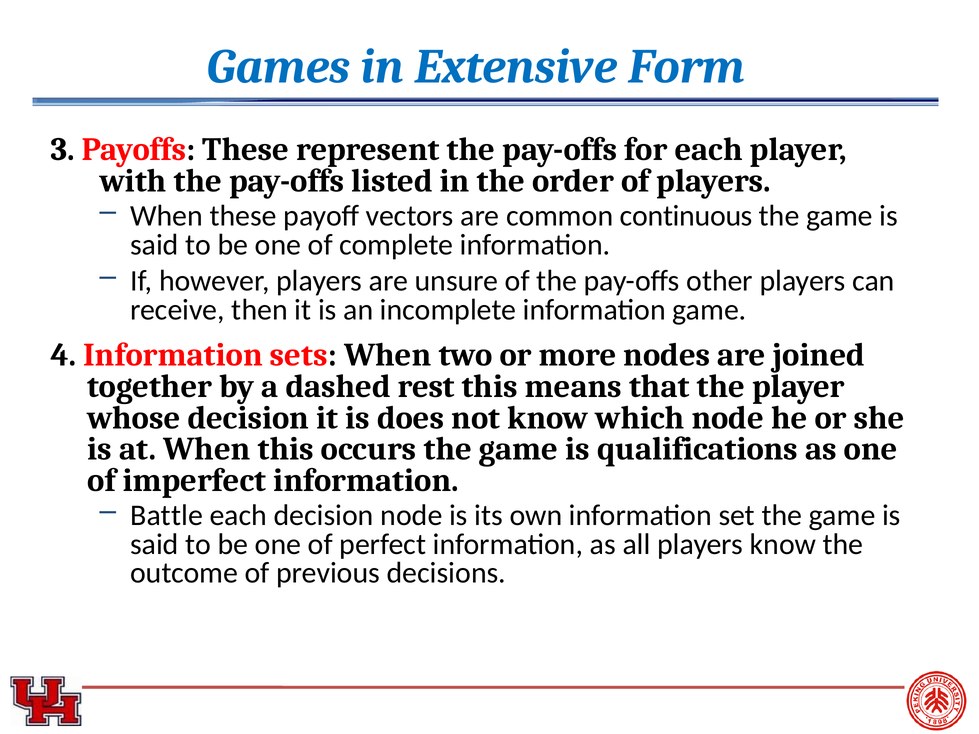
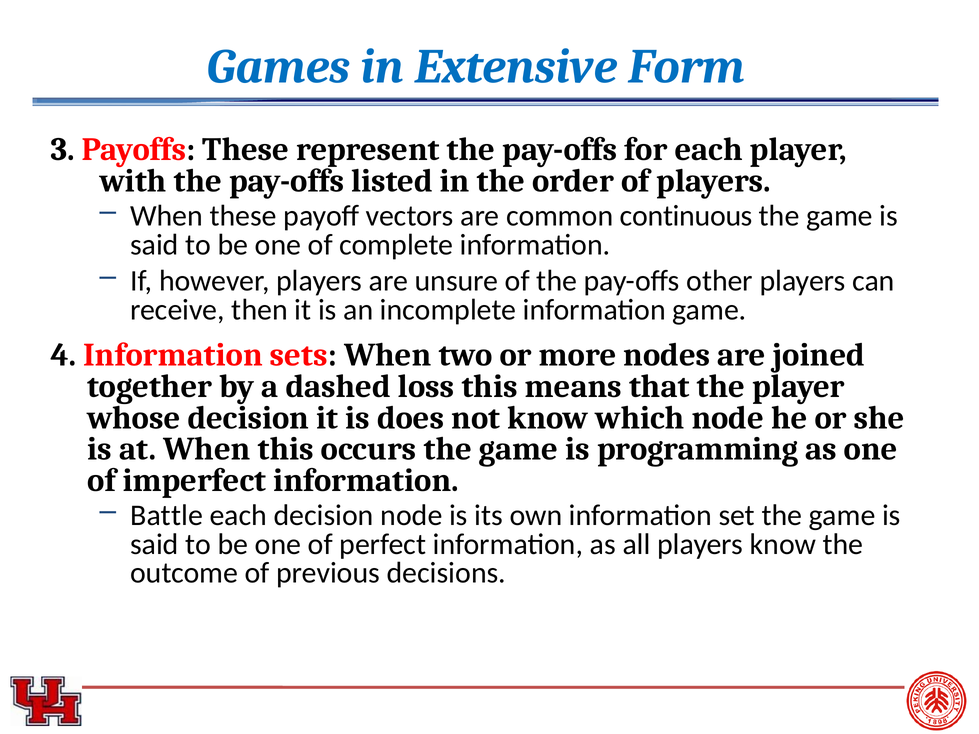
rest: rest -> loss
qualifications: qualifications -> programming
